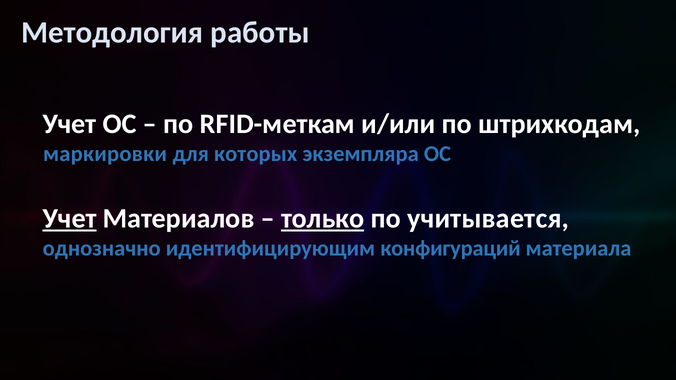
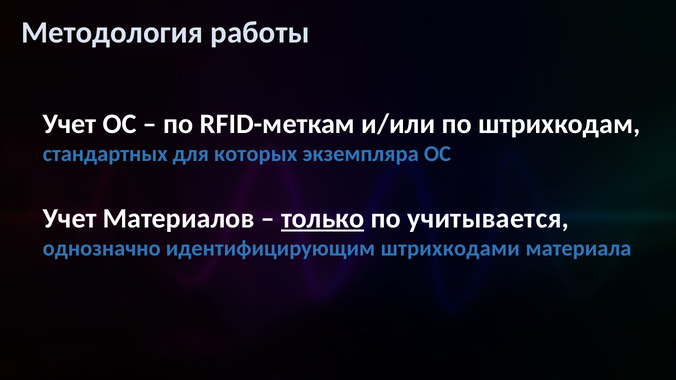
маркировки: маркировки -> стандартных
Учет at (70, 219) underline: present -> none
конфигураций: конфигураций -> штрихкодами
